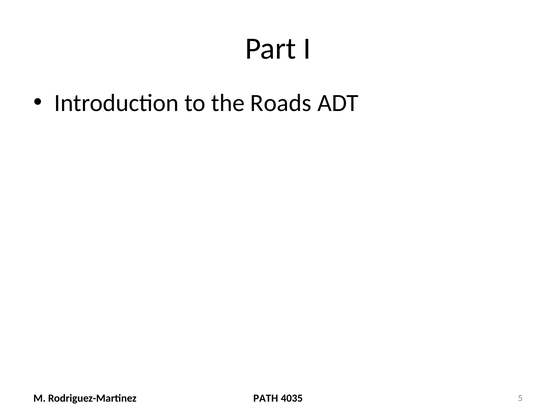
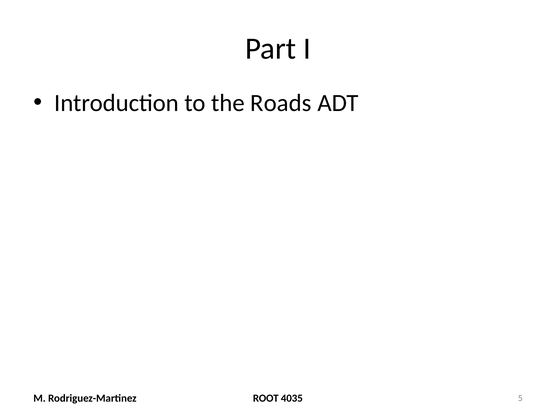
PATH: PATH -> ROOT
